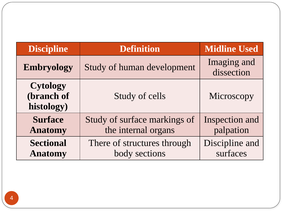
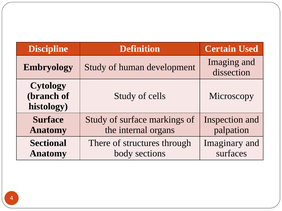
Midline: Midline -> Certain
Discipline at (223, 143): Discipline -> Imaginary
